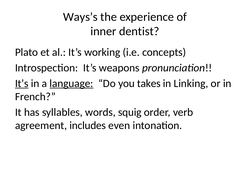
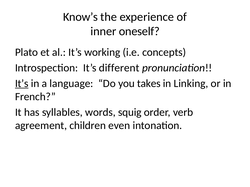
Ways’s: Ways’s -> Know’s
dentist: dentist -> oneself
weapons: weapons -> different
language underline: present -> none
includes: includes -> children
